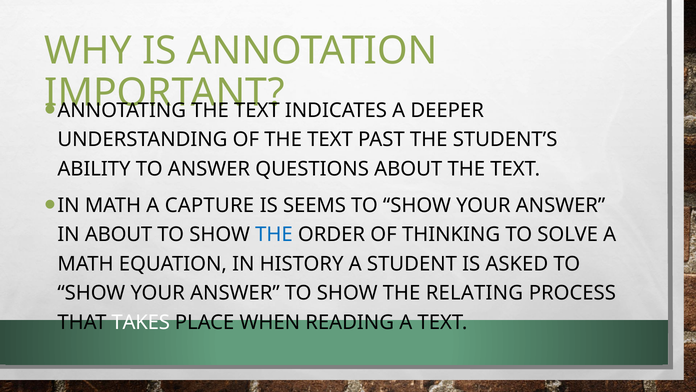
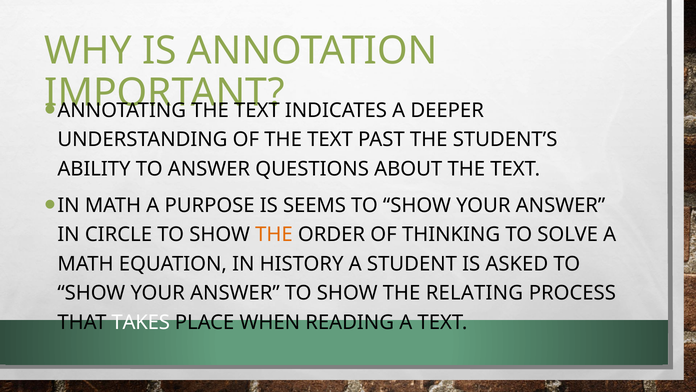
CAPTURE: CAPTURE -> PURPOSE
IN ABOUT: ABOUT -> CIRCLE
THE at (274, 234) colour: blue -> orange
